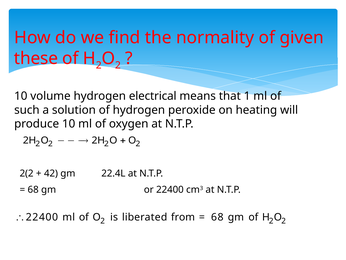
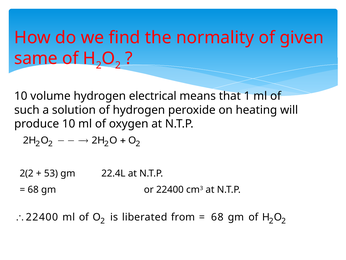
these: these -> same
42: 42 -> 53
